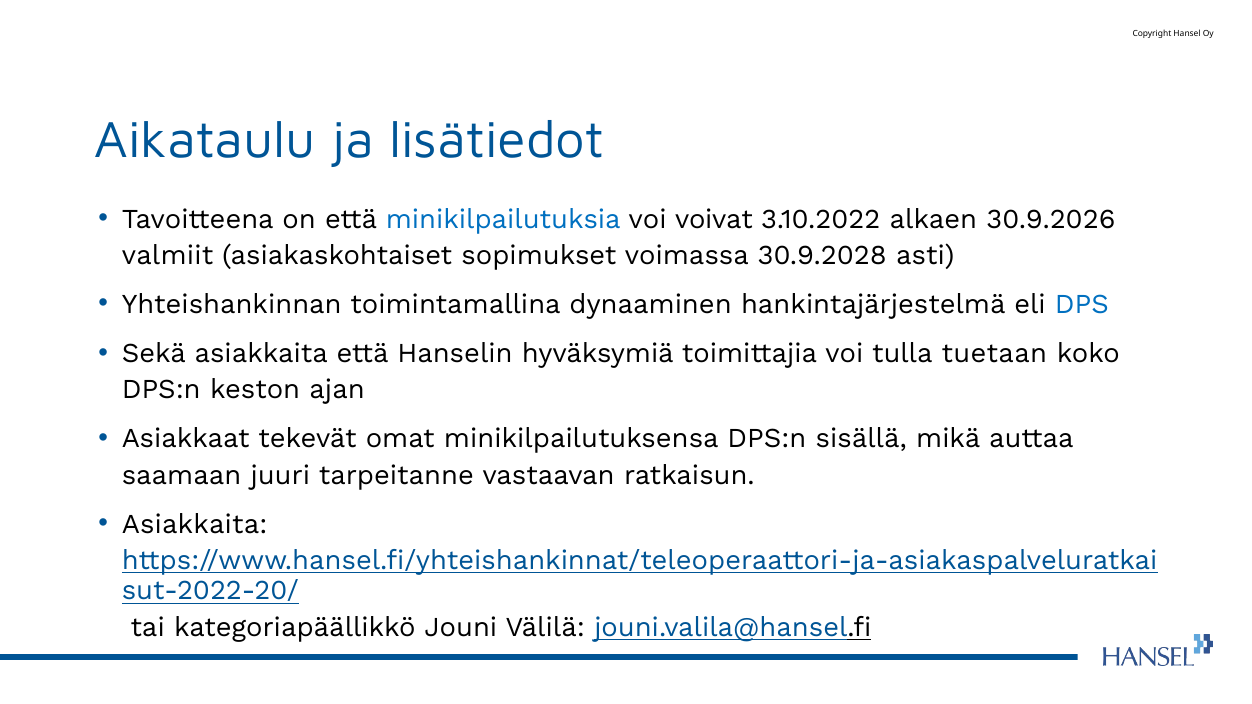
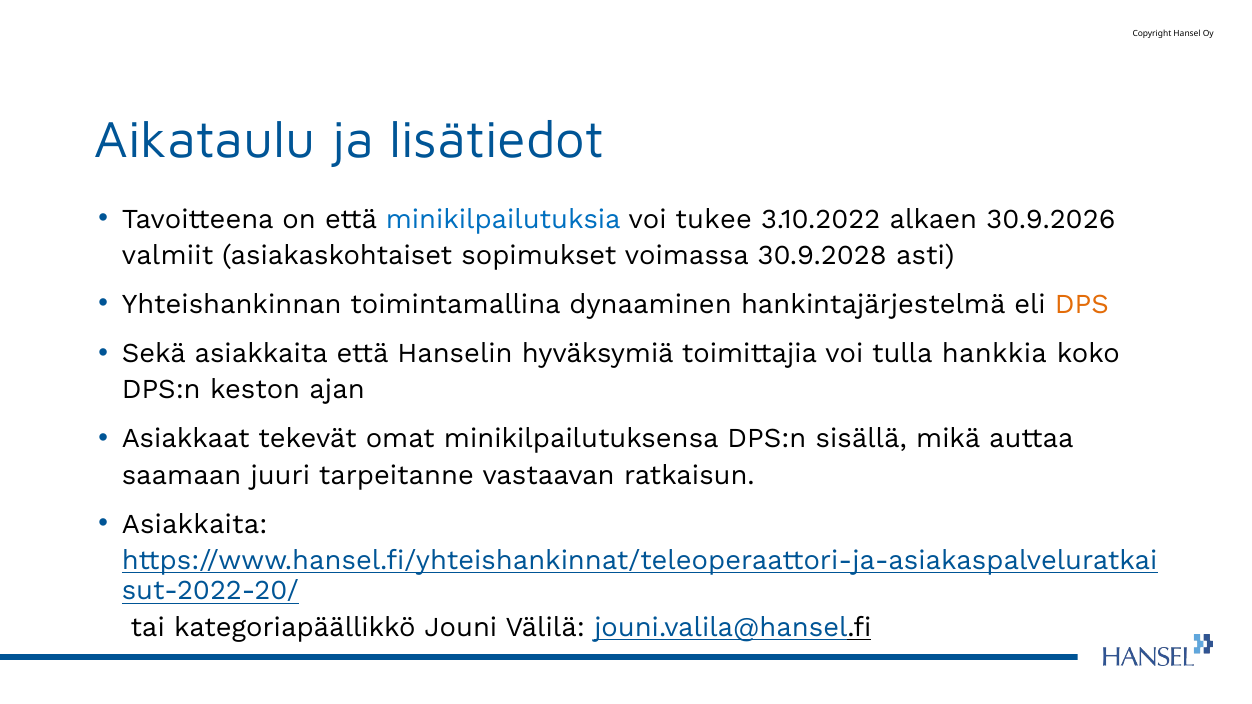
voivat: voivat -> tukee
DPS colour: blue -> orange
tuetaan: tuetaan -> hankkia
